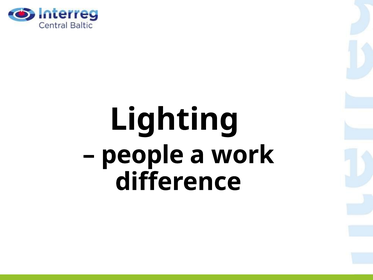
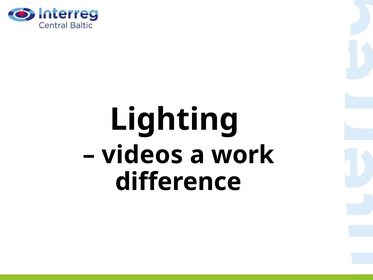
people: people -> videos
